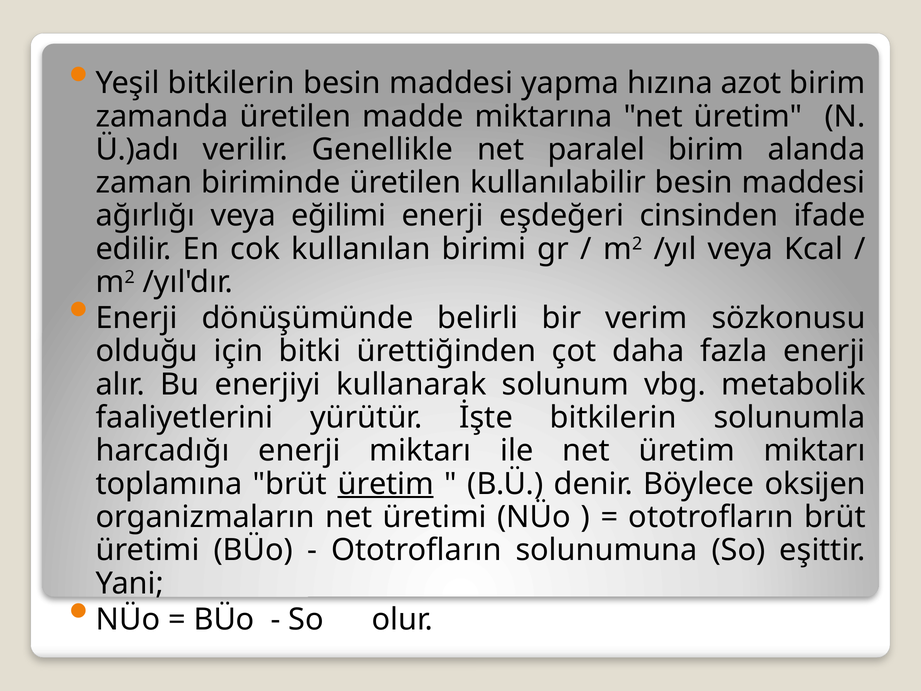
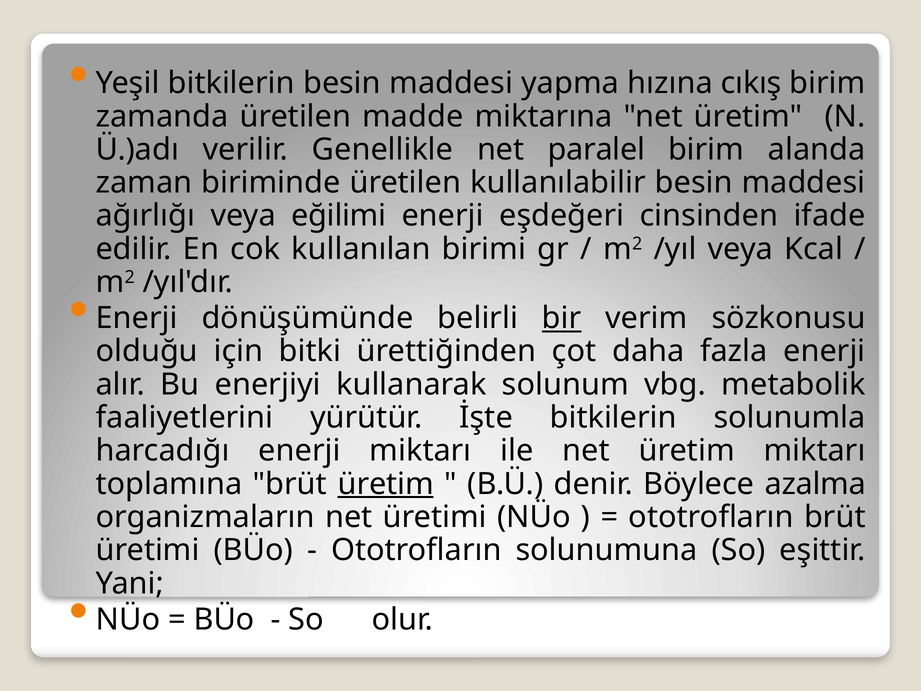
azot: azot -> cıkış
bir underline: none -> present
oksijen: oksijen -> azalma
